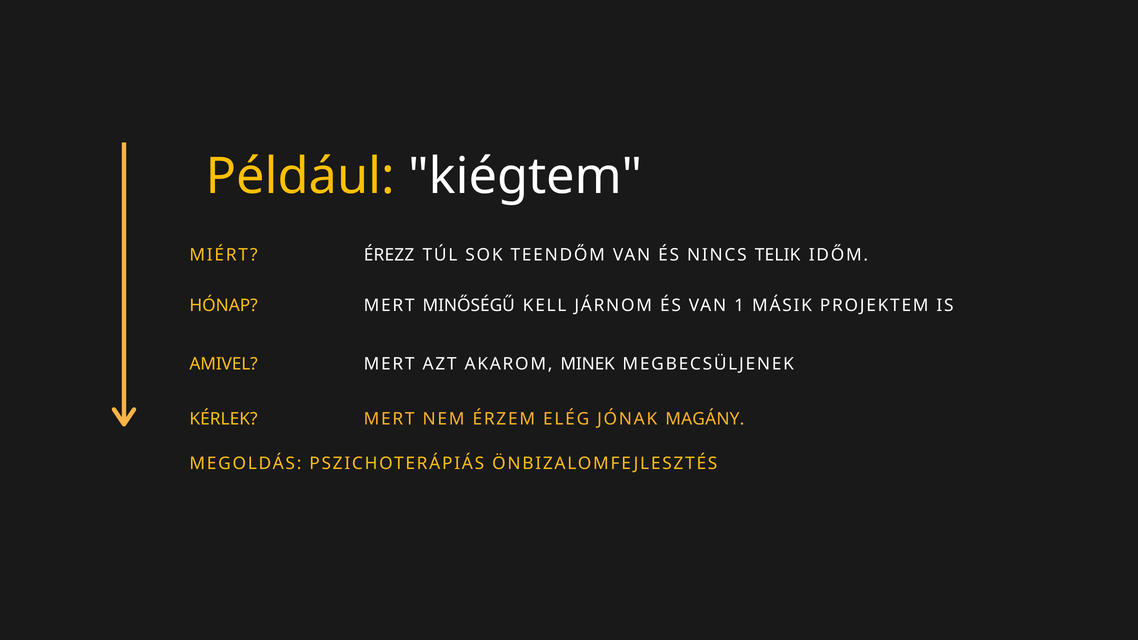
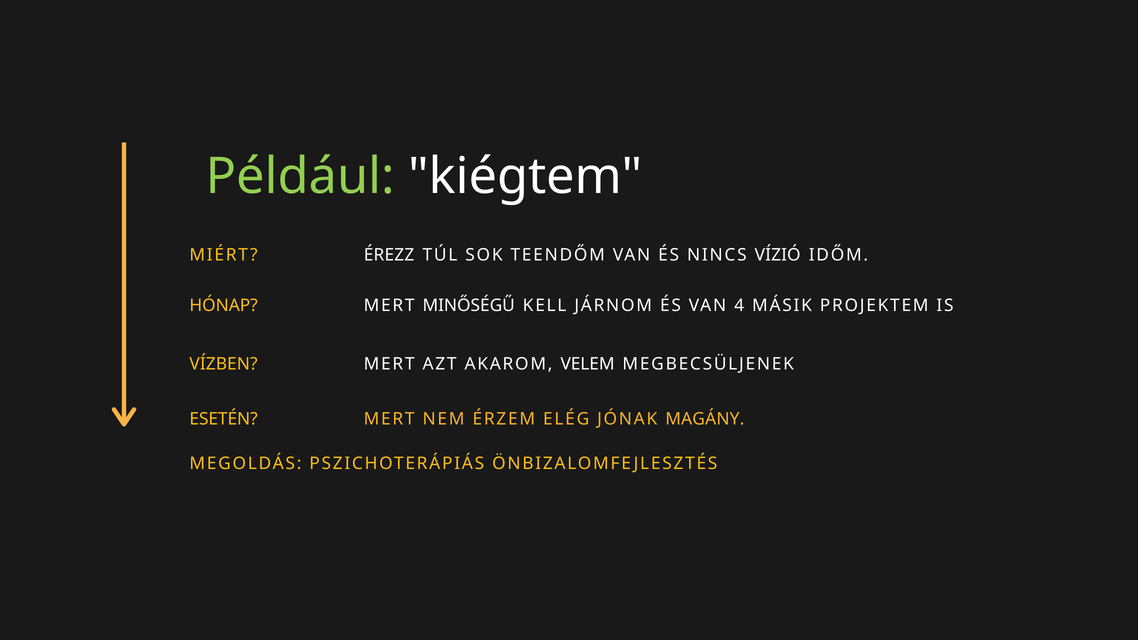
Például colour: yellow -> light green
TELIK: TELIK -> VÍZIÓ
1: 1 -> 4
AMIVEL: AMIVEL -> VÍZBEN
MINEK: MINEK -> VELEM
KÉRLEK: KÉRLEK -> ESETÉN
